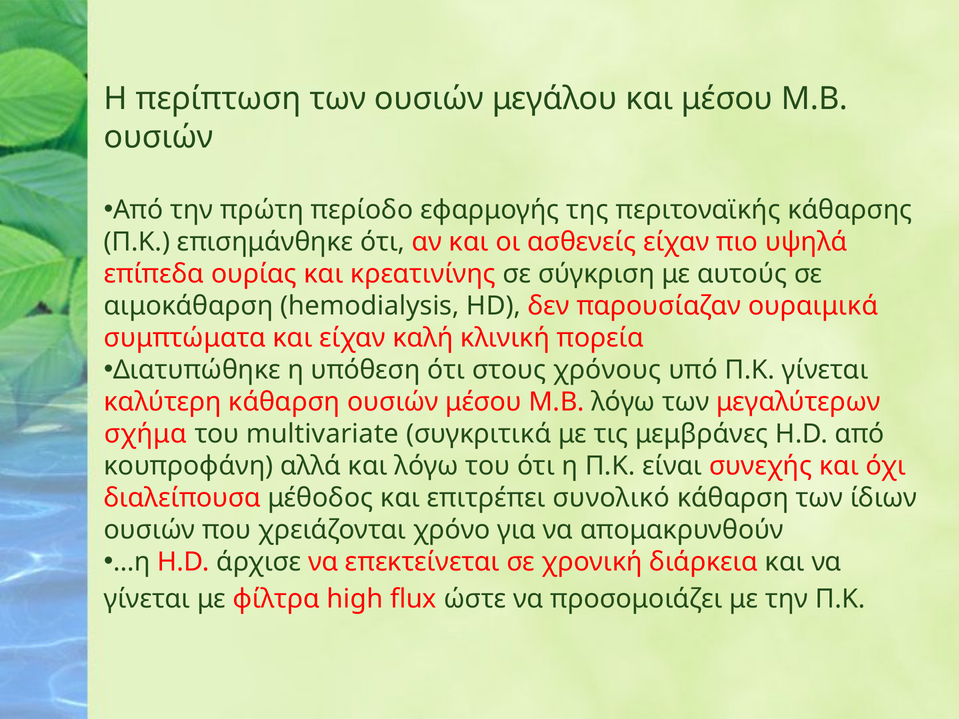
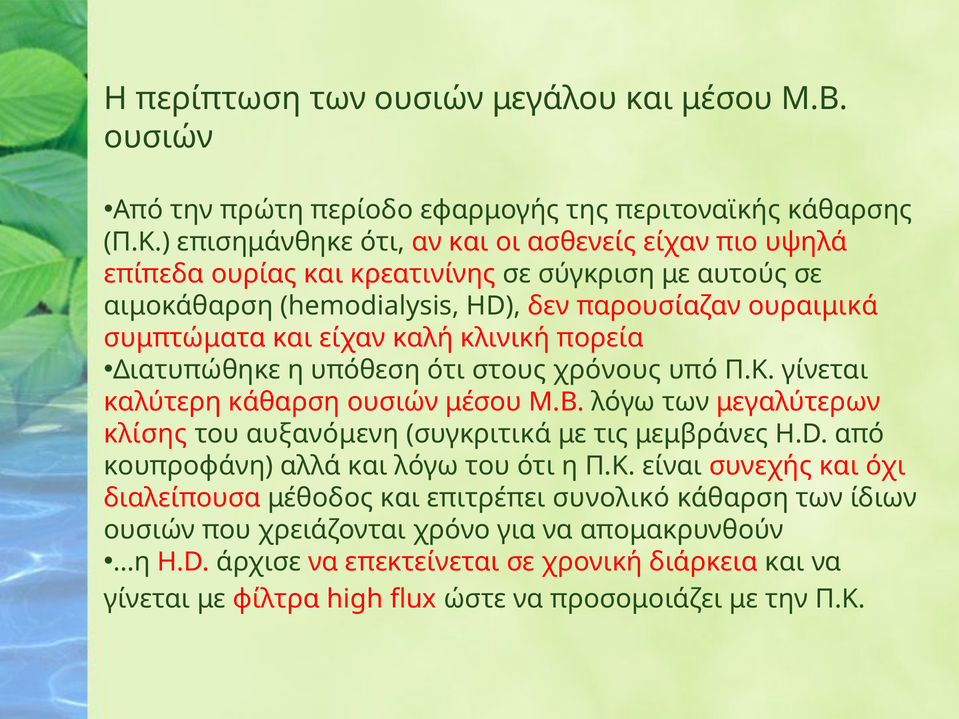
σχήμα: σχήμα -> κλίσης
multivariate: multivariate -> αυξανόμενη
